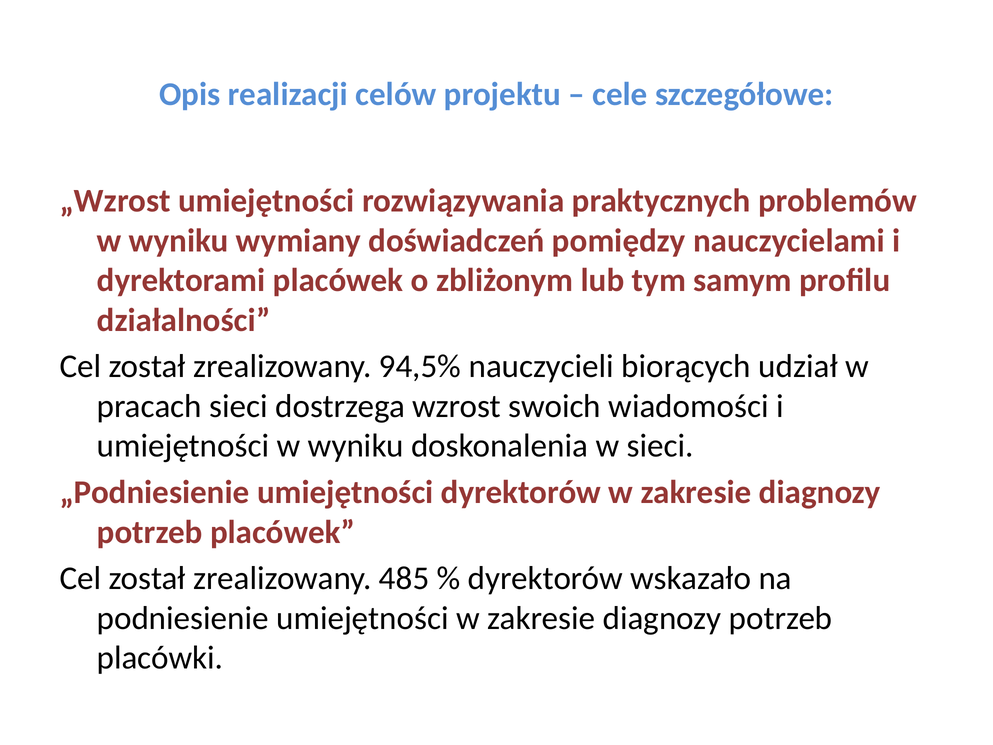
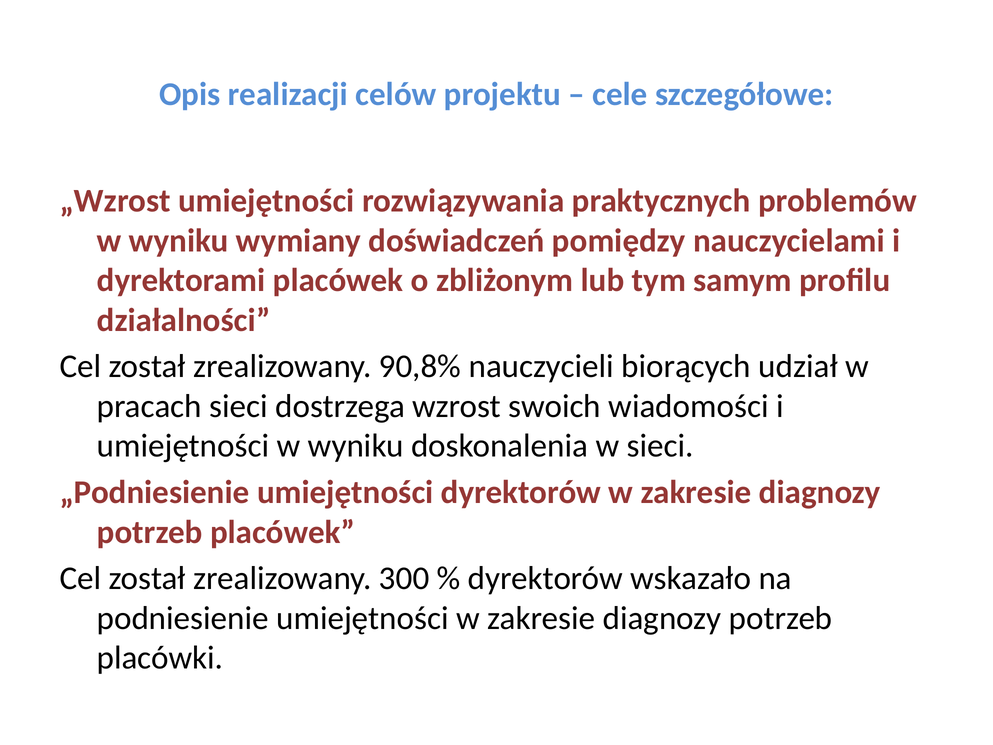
94,5%: 94,5% -> 90,8%
485: 485 -> 300
